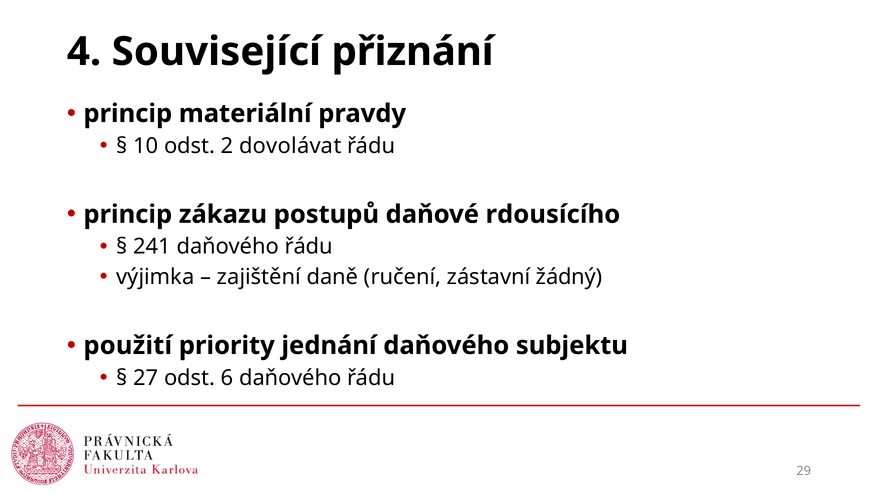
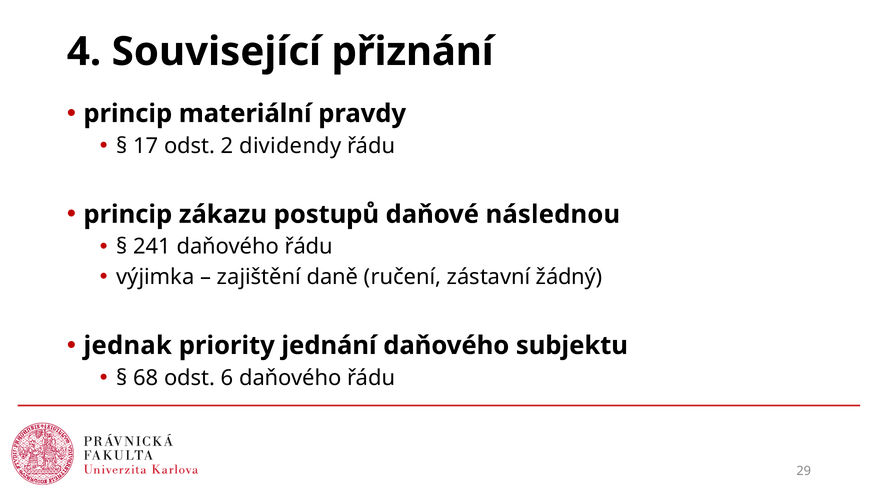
10: 10 -> 17
dovolávat: dovolávat -> dividendy
rdousícího: rdousícího -> následnou
použití: použití -> jednak
27: 27 -> 68
